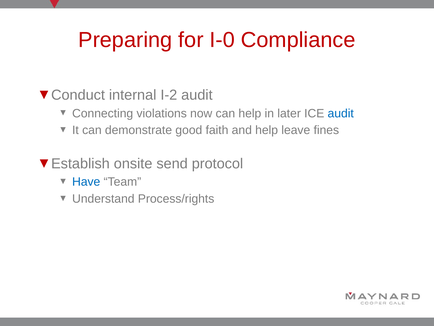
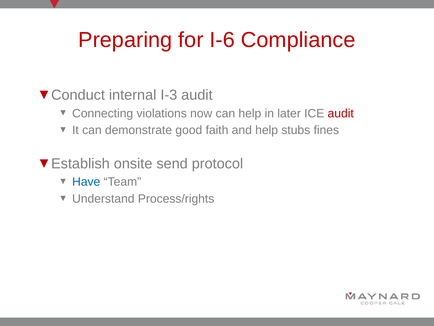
I-0: I-0 -> I-6
I-2: I-2 -> I-3
audit at (341, 113) colour: blue -> red
leave: leave -> stubs
